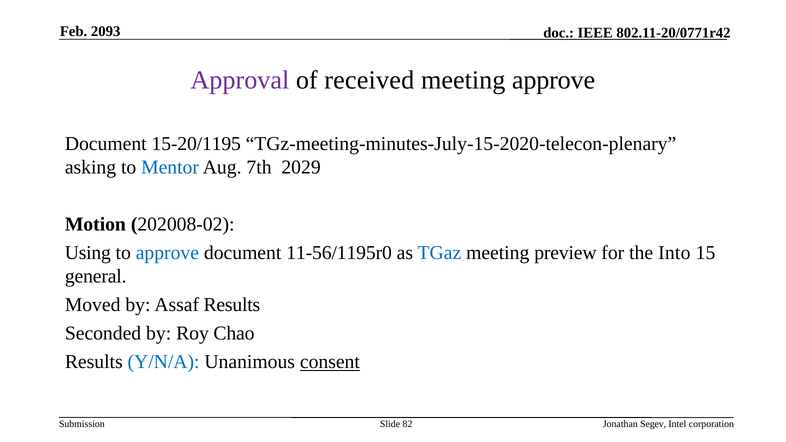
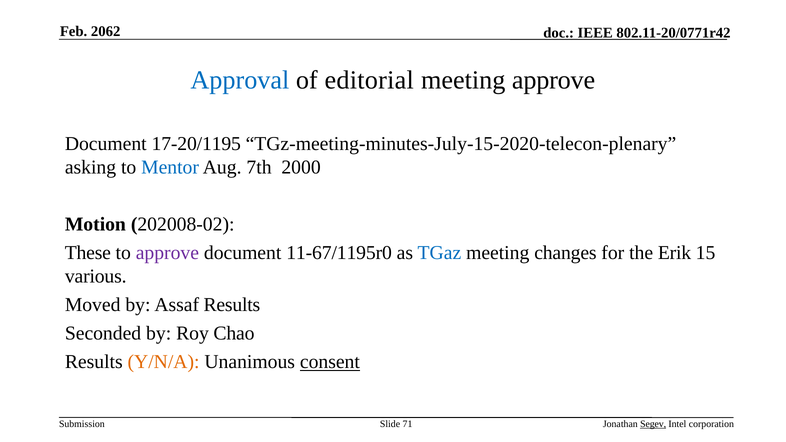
2093: 2093 -> 2062
Approval colour: purple -> blue
received: received -> editorial
15-20/1195: 15-20/1195 -> 17-20/1195
2029: 2029 -> 2000
Using: Using -> These
approve at (167, 253) colour: blue -> purple
11-56/1195r0: 11-56/1195r0 -> 11-67/1195r0
preview: preview -> changes
Into: Into -> Erik
general: general -> various
Y/N/A colour: blue -> orange
82: 82 -> 71
Segev underline: none -> present
